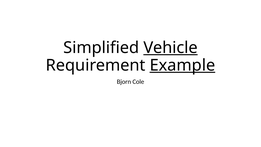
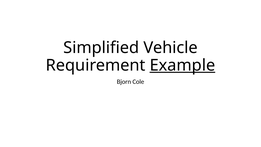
Vehicle underline: present -> none
